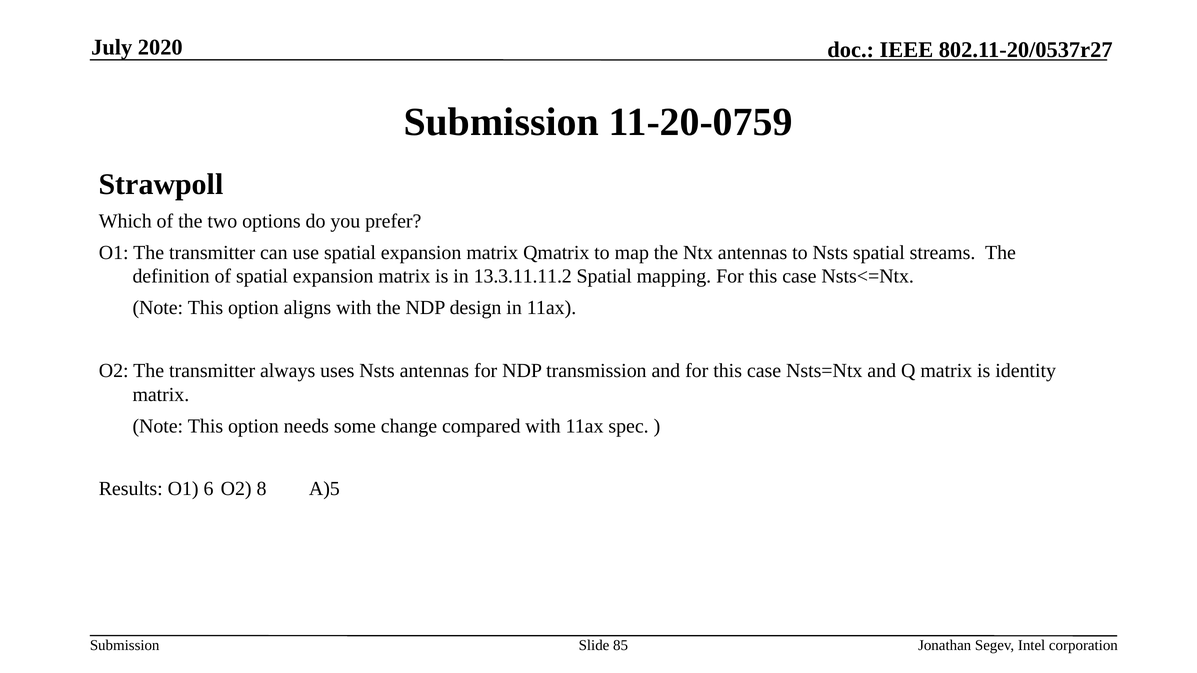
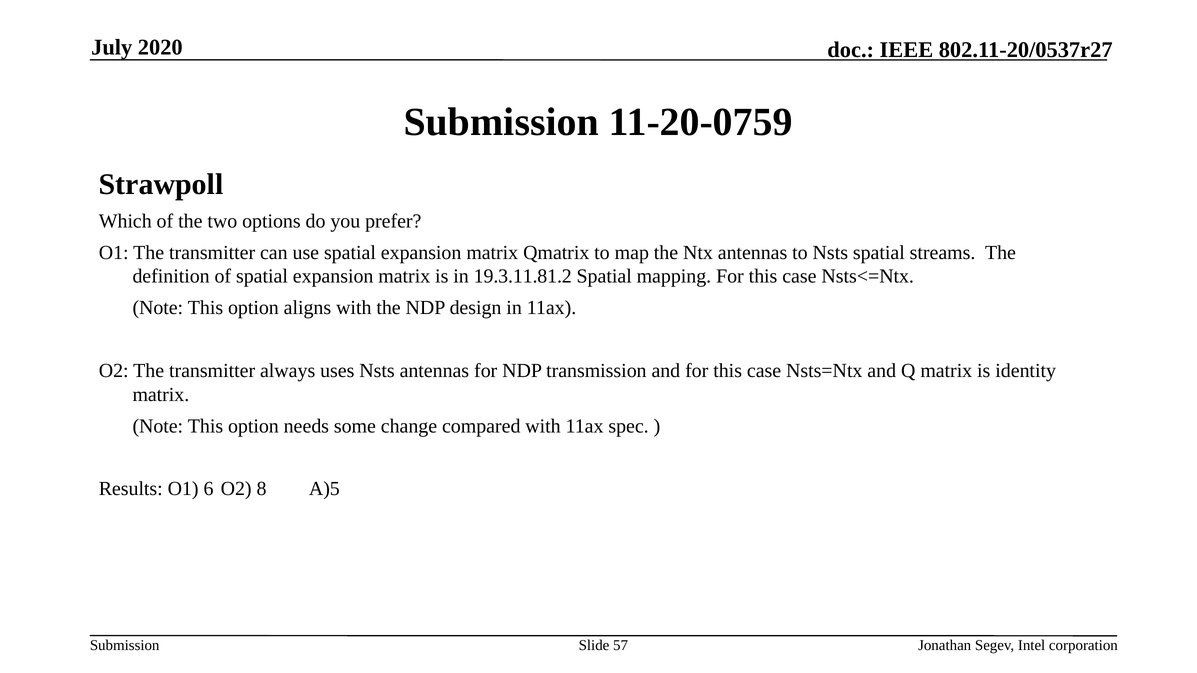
13.3.11.11.2: 13.3.11.11.2 -> 19.3.11.81.2
85: 85 -> 57
